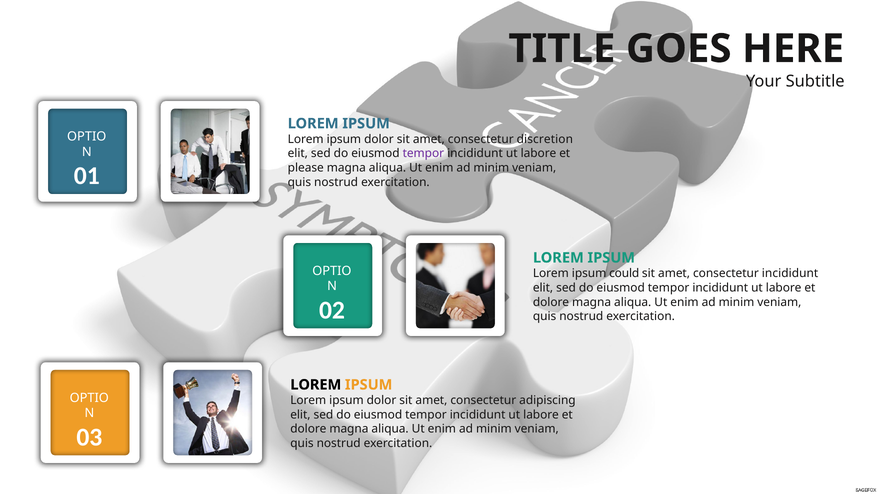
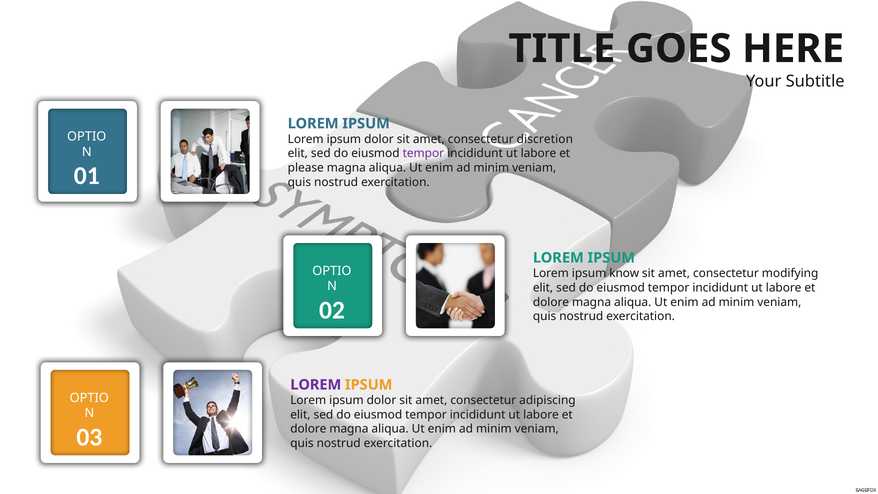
could: could -> know
consectetur incididunt: incididunt -> modifying
LOREM at (316, 385) colour: black -> purple
